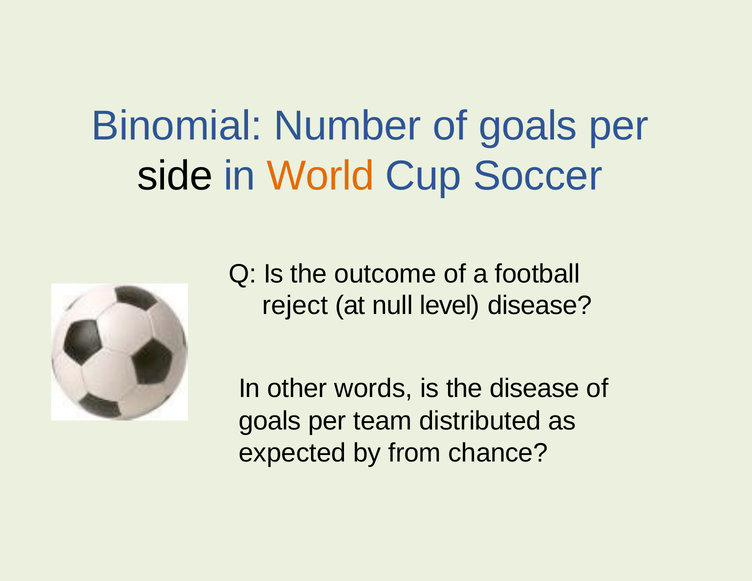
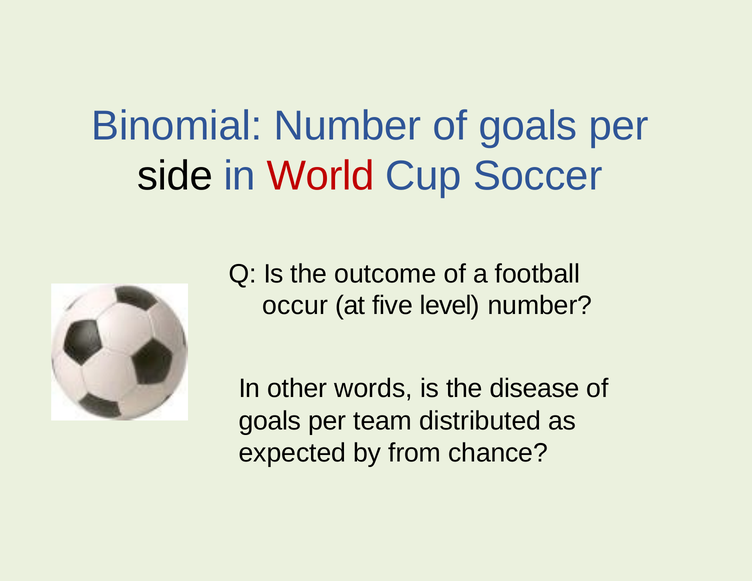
World colour: orange -> red
reject: reject -> occur
null: null -> five
level disease: disease -> number
